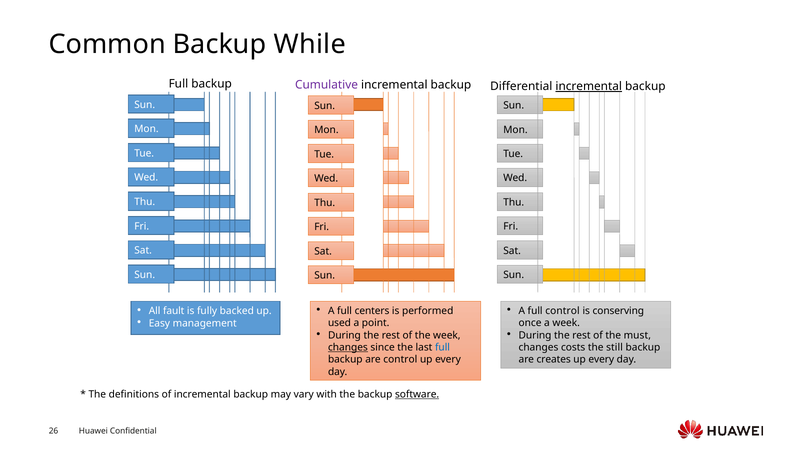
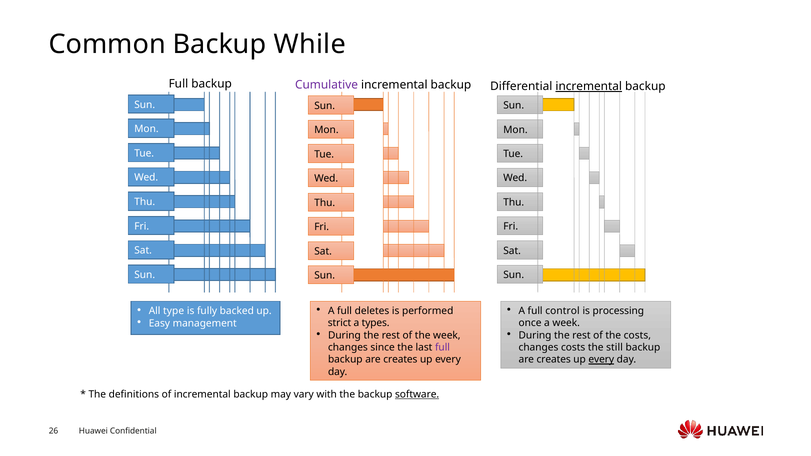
centers: centers -> deletes
conserving: conserving -> processing
fault: fault -> type
used: used -> strict
point: point -> types
the must: must -> costs
changes at (348, 348) underline: present -> none
full at (442, 348) colour: blue -> purple
control at (400, 360): control -> creates
every at (601, 360) underline: none -> present
